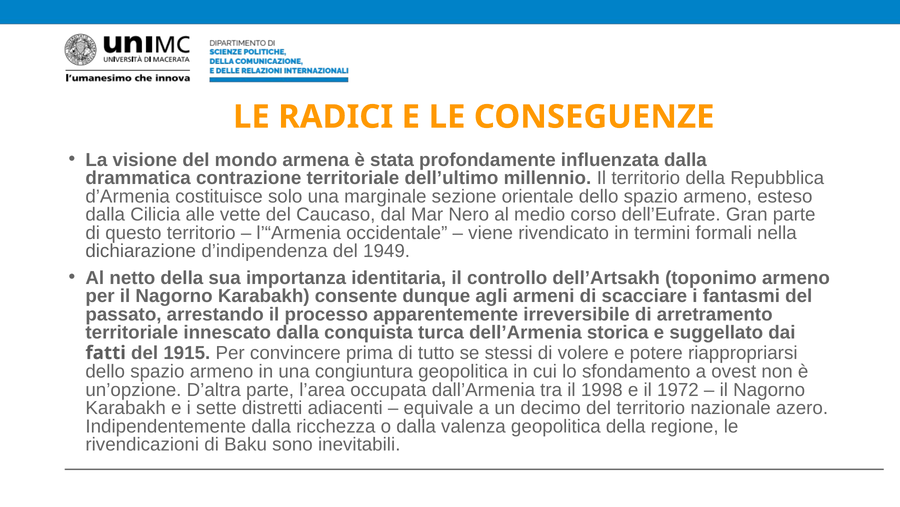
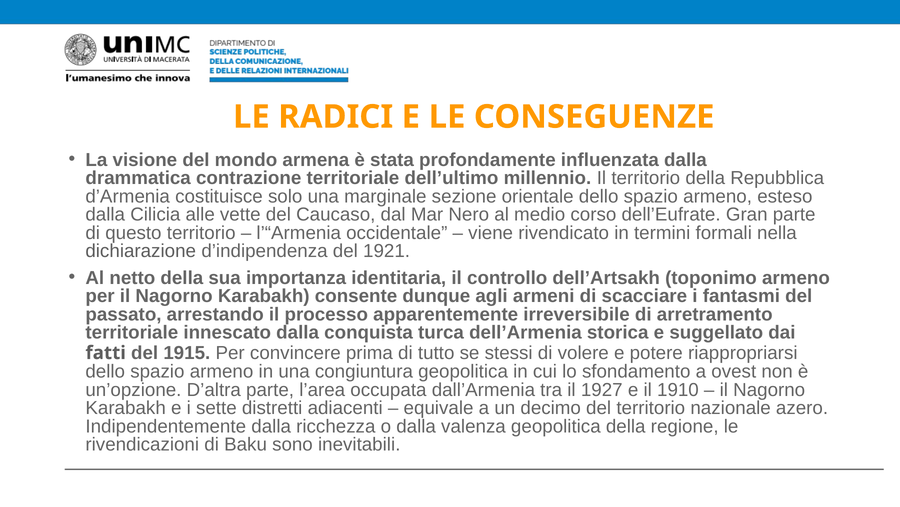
1949: 1949 -> 1921
1998: 1998 -> 1927
1972: 1972 -> 1910
